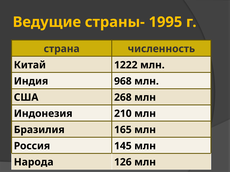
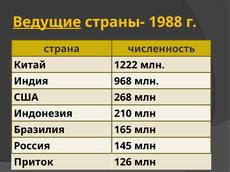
Ведущие underline: none -> present
1995: 1995 -> 1988
Народа: Народа -> Приток
